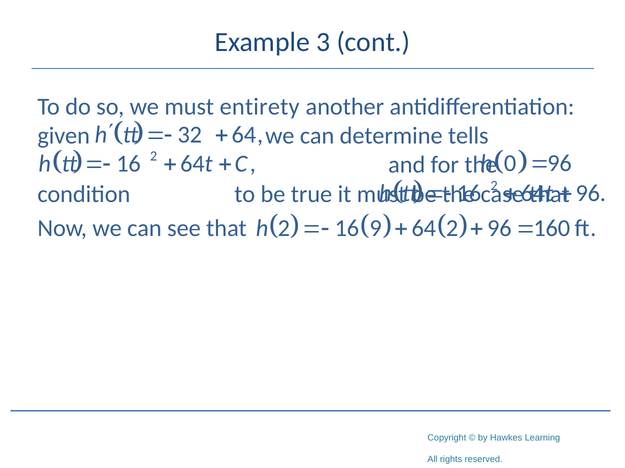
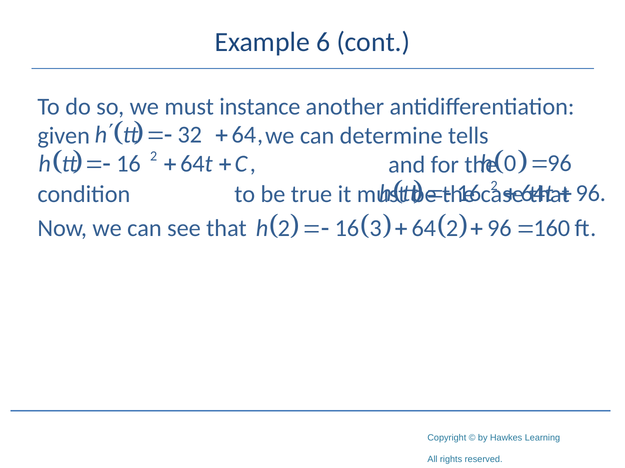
3: 3 -> 6
entirety: entirety -> instance
9: 9 -> 3
